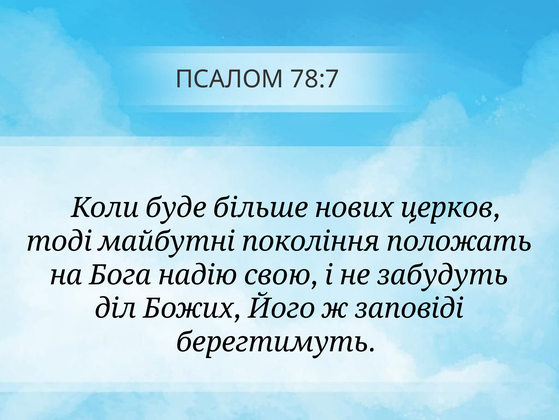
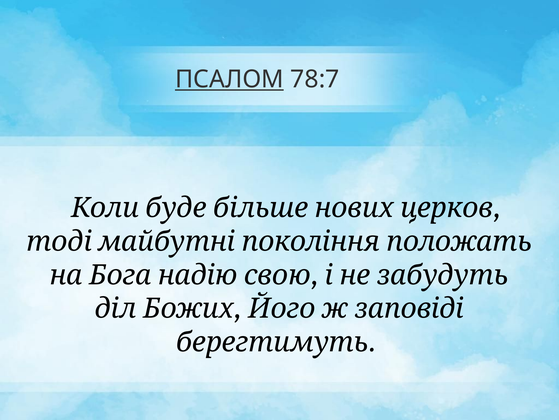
ПСАЛОМ underline: none -> present
